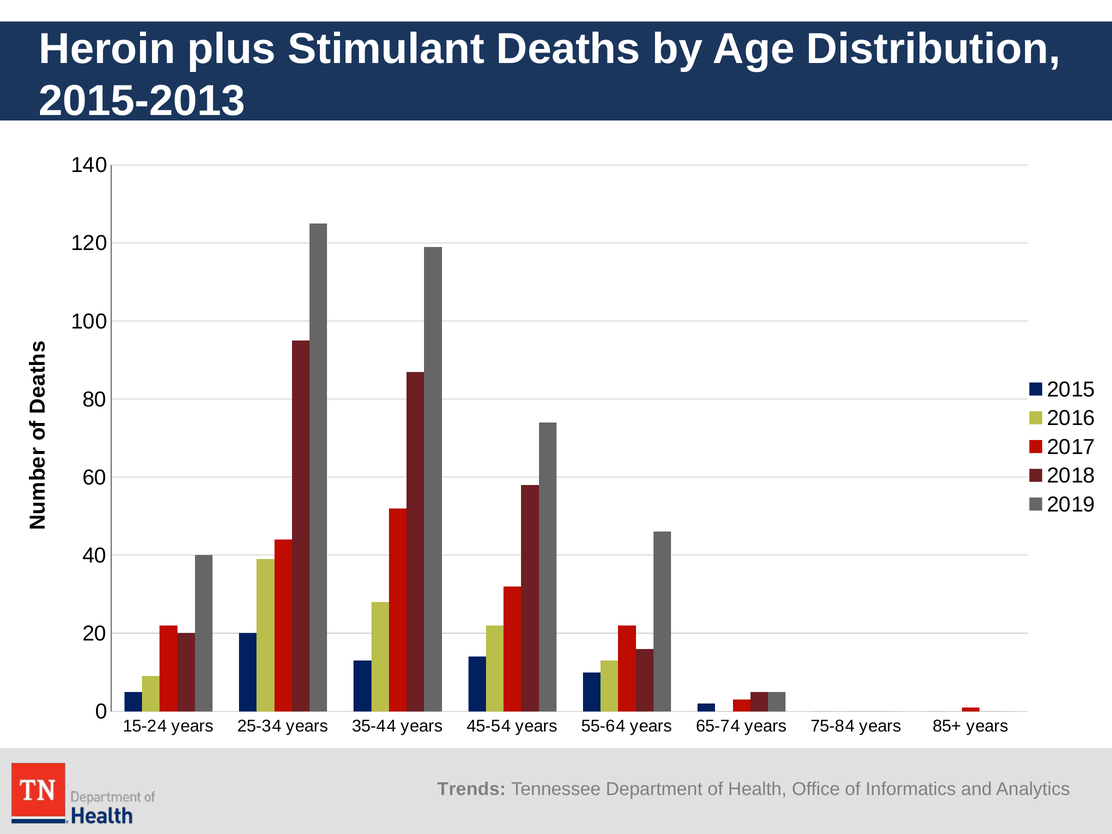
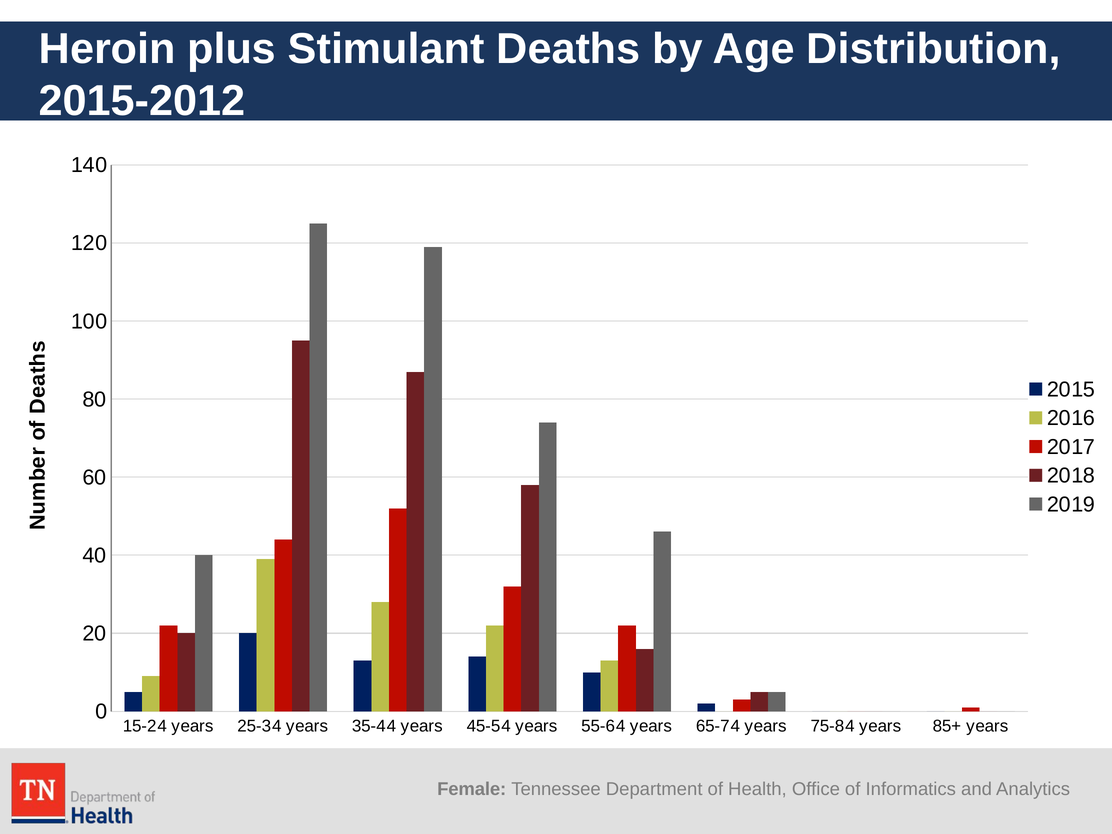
2015-2013: 2015-2013 -> 2015-2012
Trends: Trends -> Female
